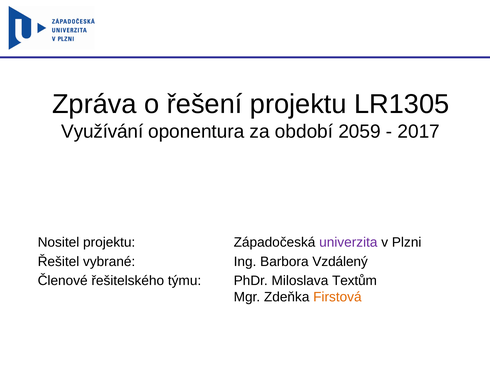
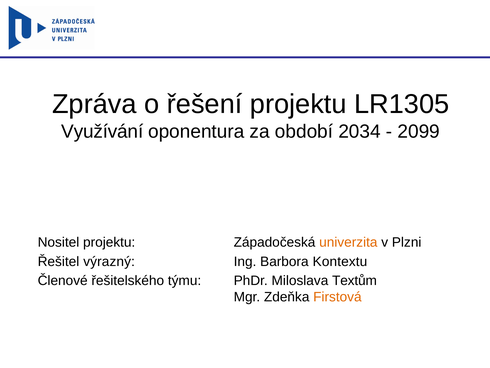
2059: 2059 -> 2034
2017: 2017 -> 2099
univerzita colour: purple -> orange
vybrané: vybrané -> výrazný
Vzdálený: Vzdálený -> Kontextu
